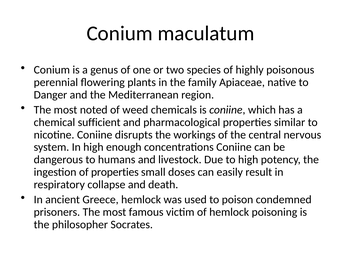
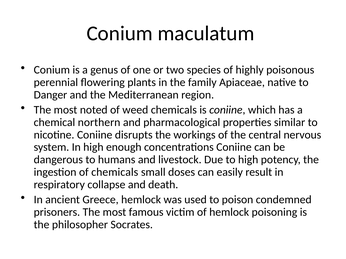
sufficient: sufficient -> northern
of properties: properties -> chemicals
